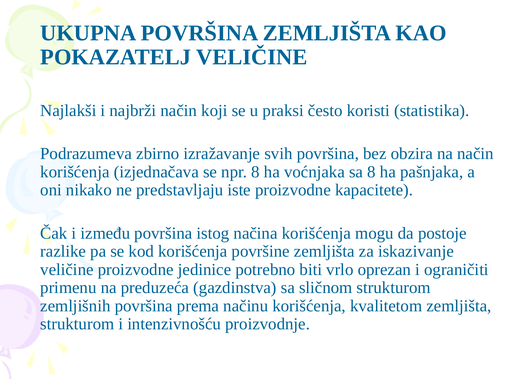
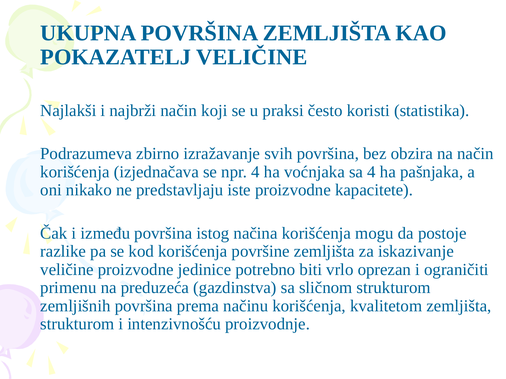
npr 8: 8 -> 4
sa 8: 8 -> 4
